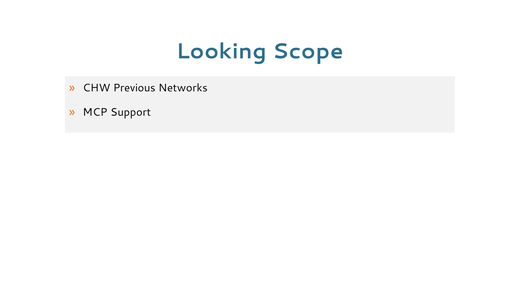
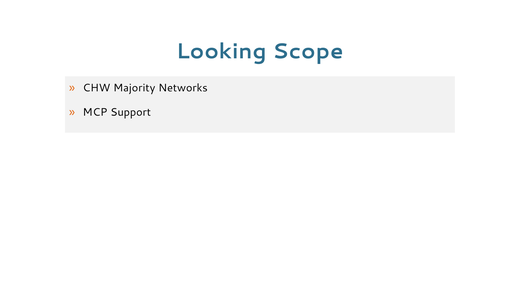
Previous: Previous -> Majority
